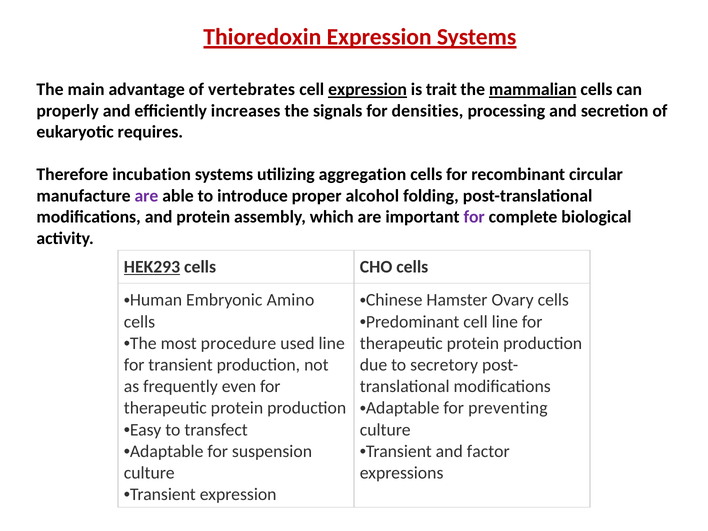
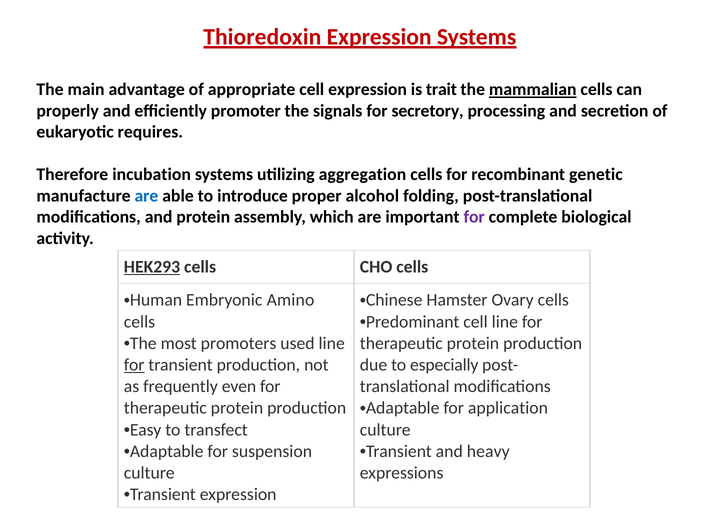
vertebrates: vertebrates -> appropriate
expression at (368, 90) underline: present -> none
increases: increases -> promoter
densities: densities -> secretory
circular: circular -> genetic
are at (146, 196) colour: purple -> blue
procedure: procedure -> promoters
for at (134, 365) underline: none -> present
secretory: secretory -> especially
preventing: preventing -> application
factor: factor -> heavy
